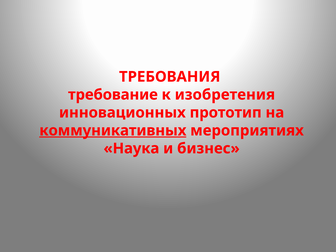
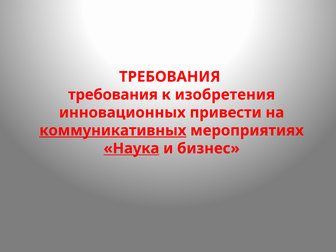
требование at (113, 95): требование -> требования
прототип: прототип -> привести
Наука underline: none -> present
